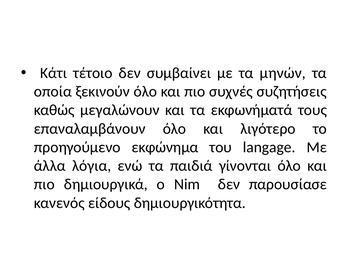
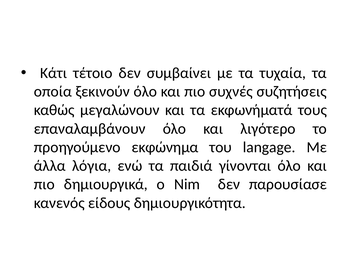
μηνών: μηνών -> τυχαία
